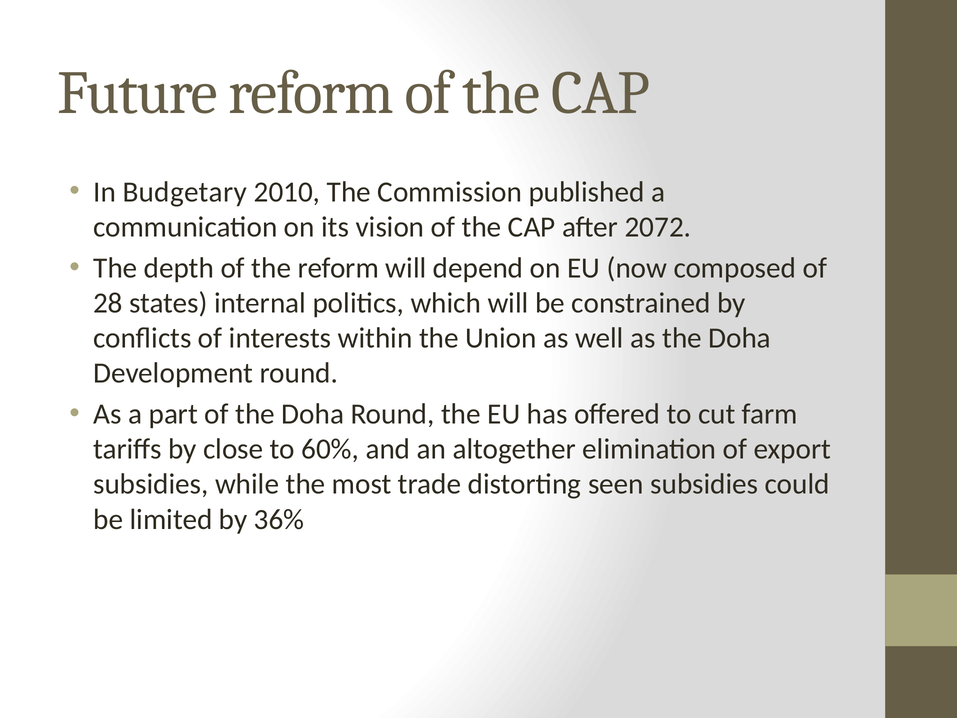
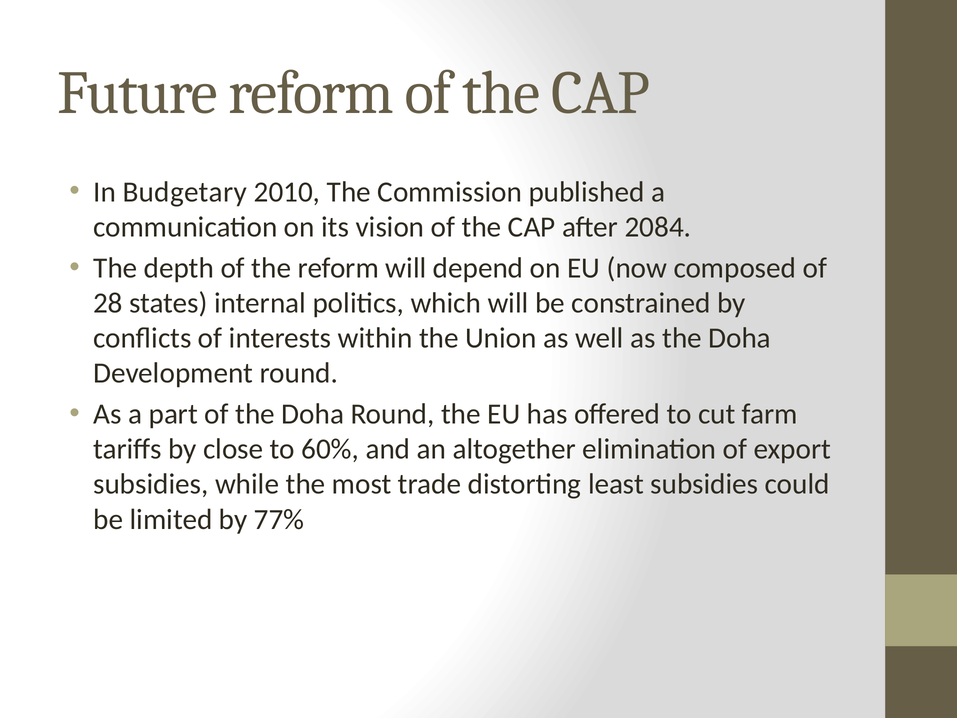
2072: 2072 -> 2084
seen: seen -> least
36%: 36% -> 77%
